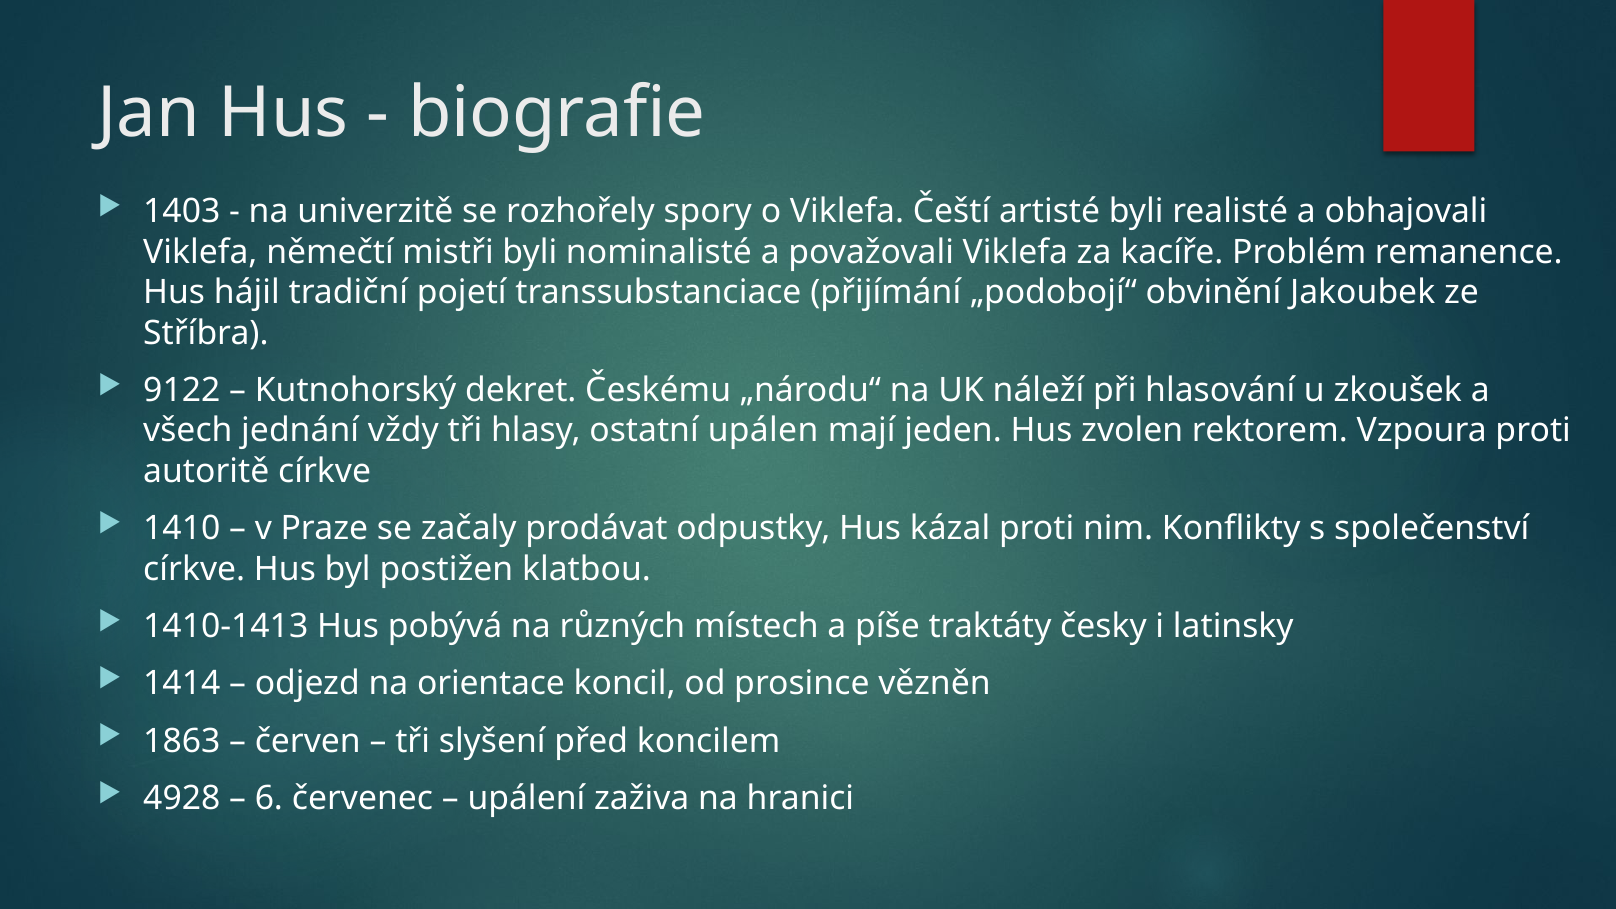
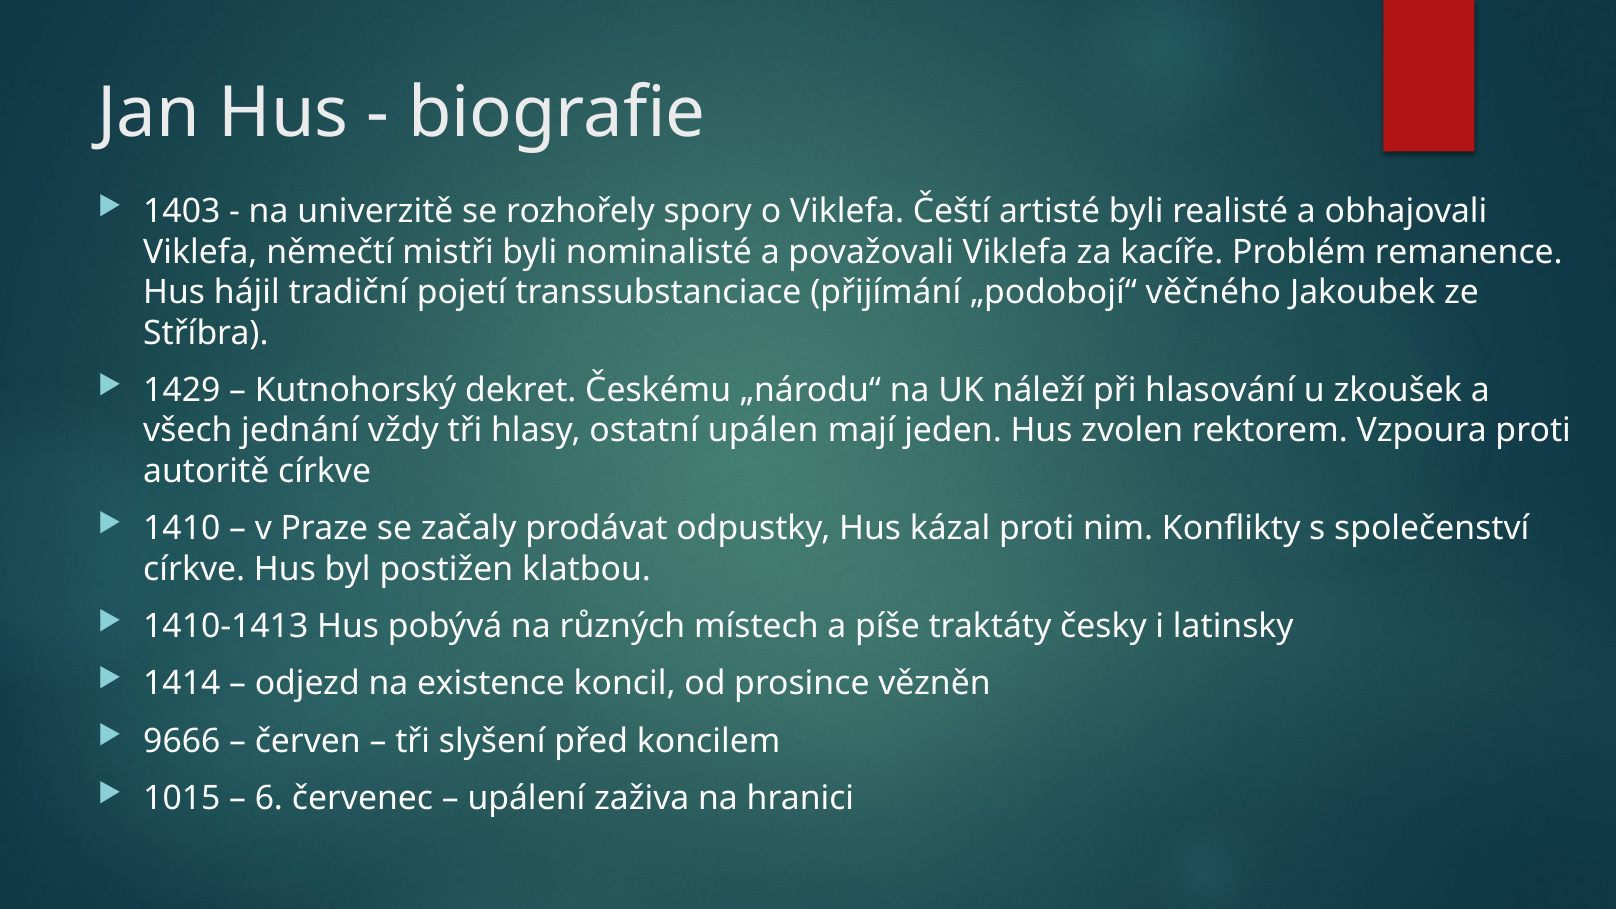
obvinění: obvinění -> věčného
9122: 9122 -> 1429
orientace: orientace -> existence
1863: 1863 -> 9666
4928: 4928 -> 1015
